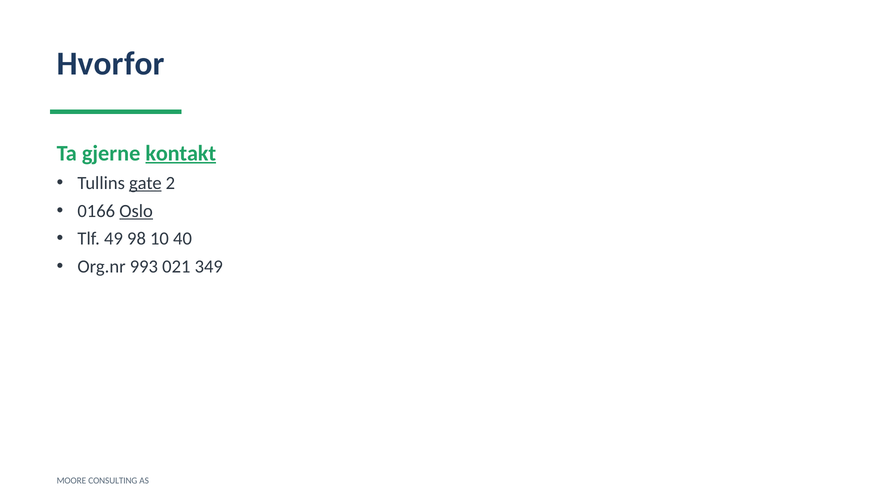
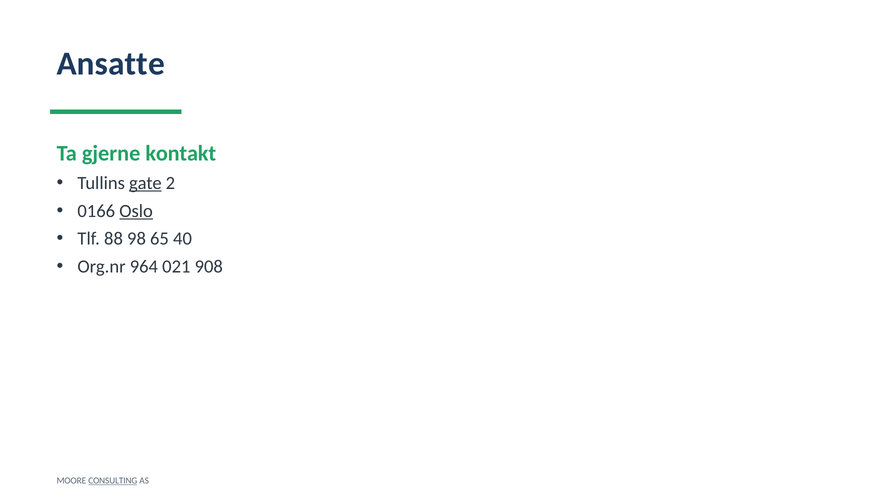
Hvorfor: Hvorfor -> Ansatte
kontakt underline: present -> none
49: 49 -> 88
10: 10 -> 65
993: 993 -> 964
349: 349 -> 908
CONSULTING underline: none -> present
